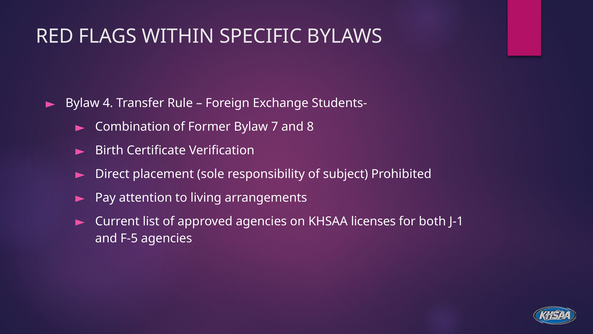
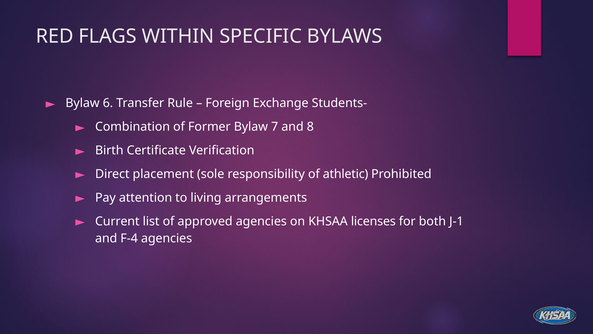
4: 4 -> 6
subject: subject -> athletic
F-5: F-5 -> F-4
